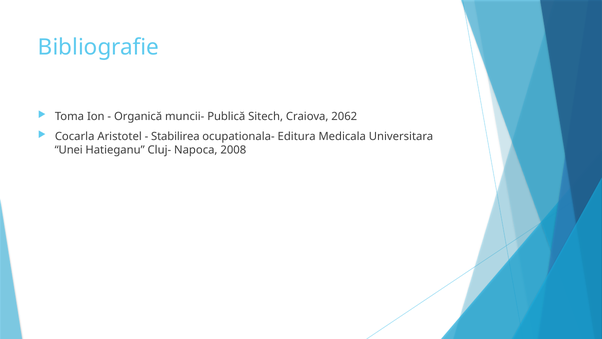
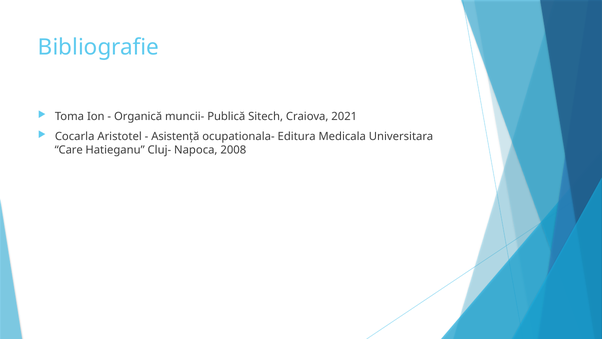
2062: 2062 -> 2021
Stabilirea: Stabilirea -> Asistenţă
Unei: Unei -> Care
